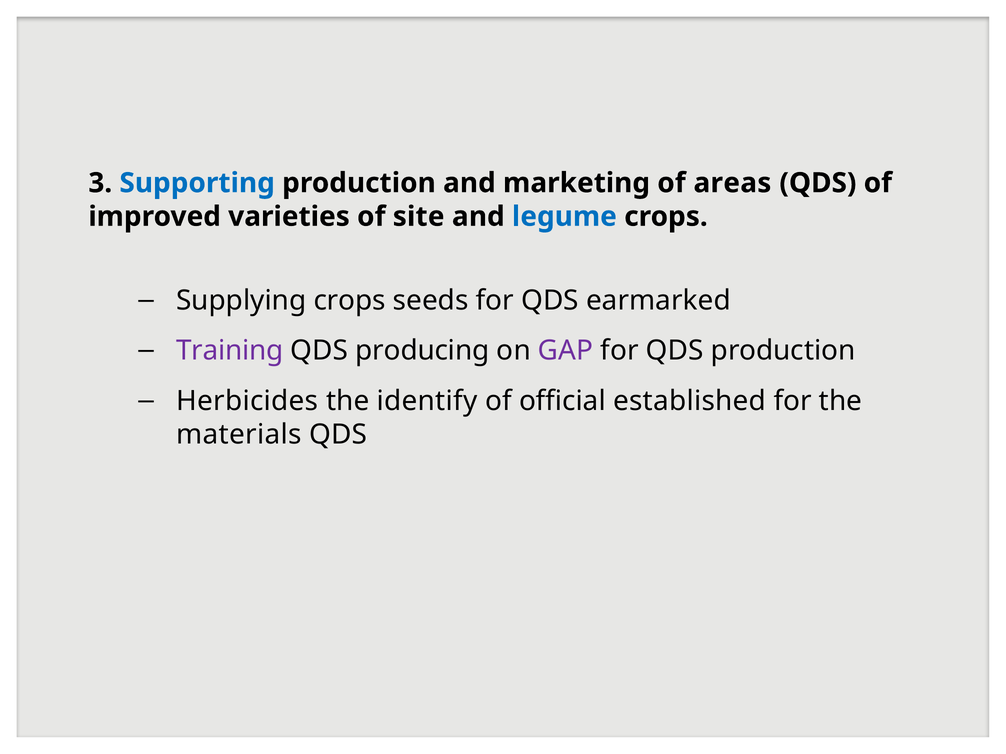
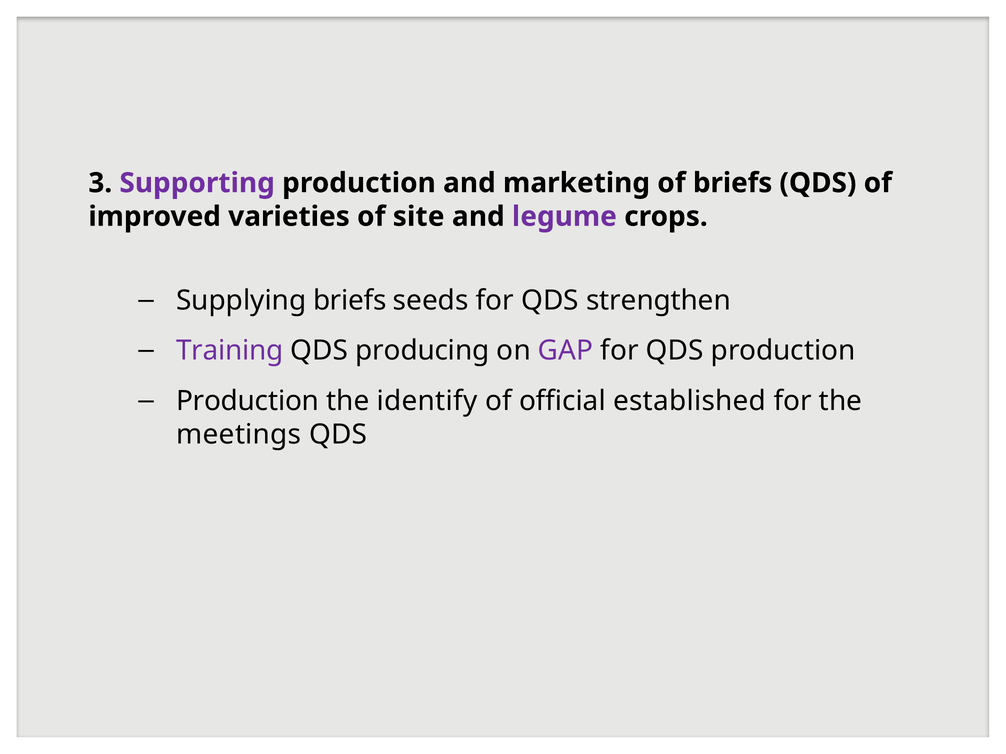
Supporting colour: blue -> purple
of areas: areas -> briefs
legume colour: blue -> purple
Supplying crops: crops -> briefs
earmarked: earmarked -> strengthen
Herbicides at (247, 401): Herbicides -> Production
materials: materials -> meetings
